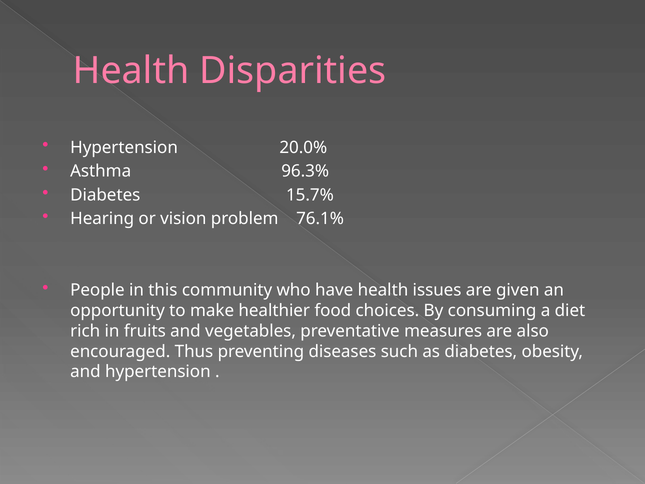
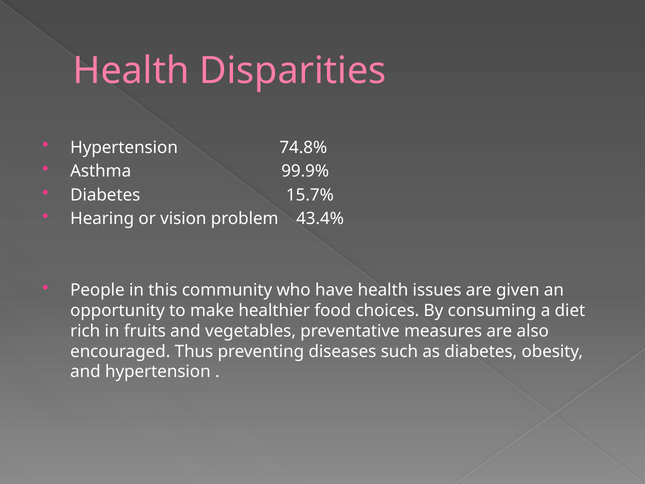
20.0%: 20.0% -> 74.8%
96.3%: 96.3% -> 99.9%
76.1%: 76.1% -> 43.4%
